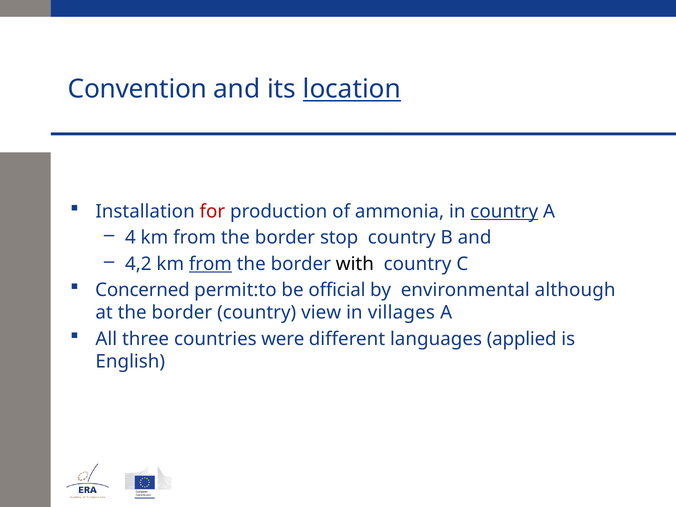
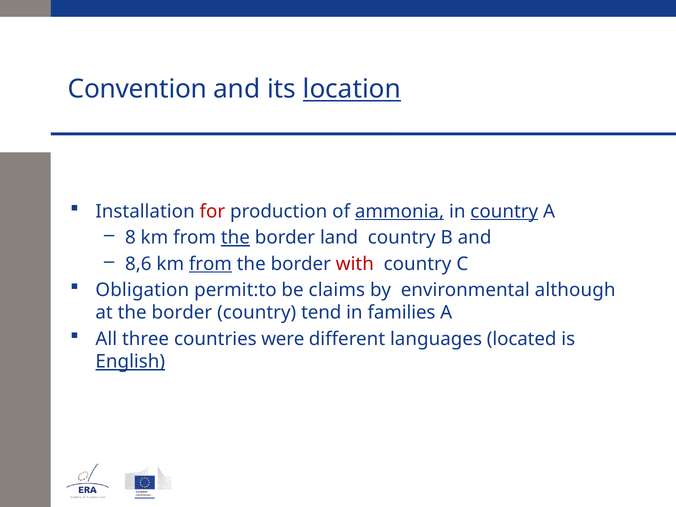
ammonia underline: none -> present
4: 4 -> 8
the at (235, 238) underline: none -> present
stop: stop -> land
4,2: 4,2 -> 8,6
with colour: black -> red
Concerned: Concerned -> Obligation
official: official -> claims
view: view -> tend
villages: villages -> families
applied: applied -> located
English underline: none -> present
